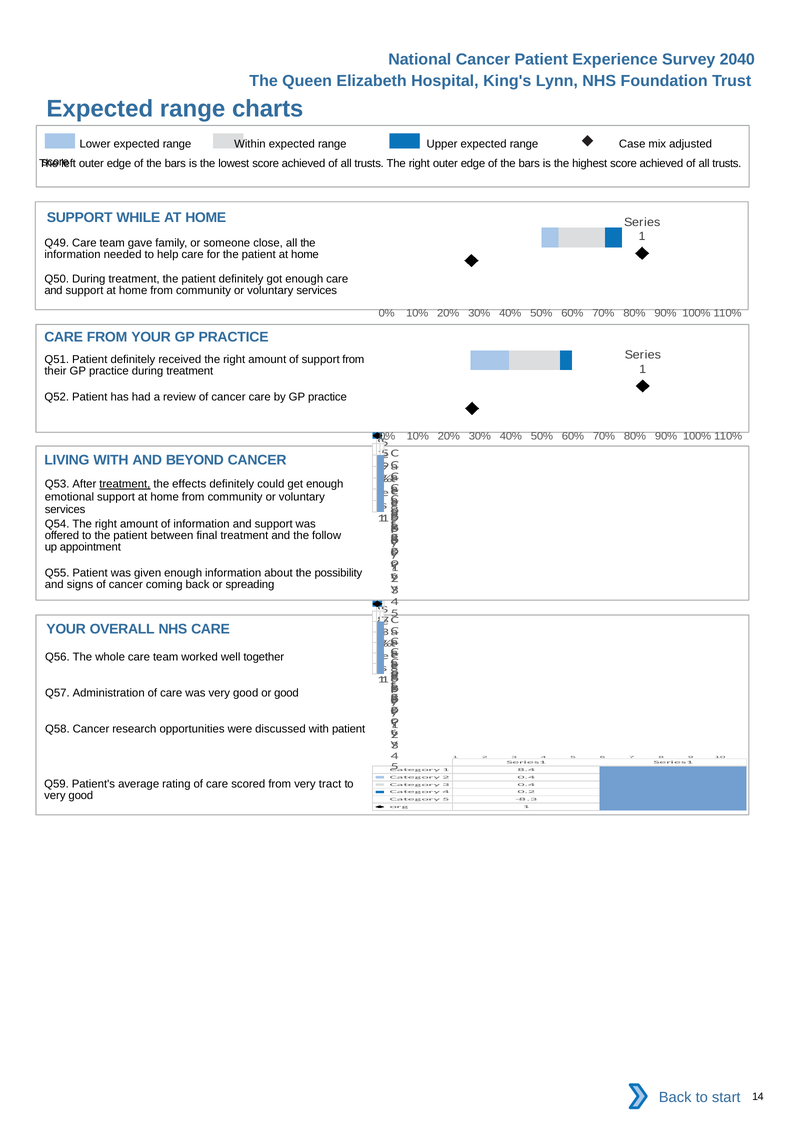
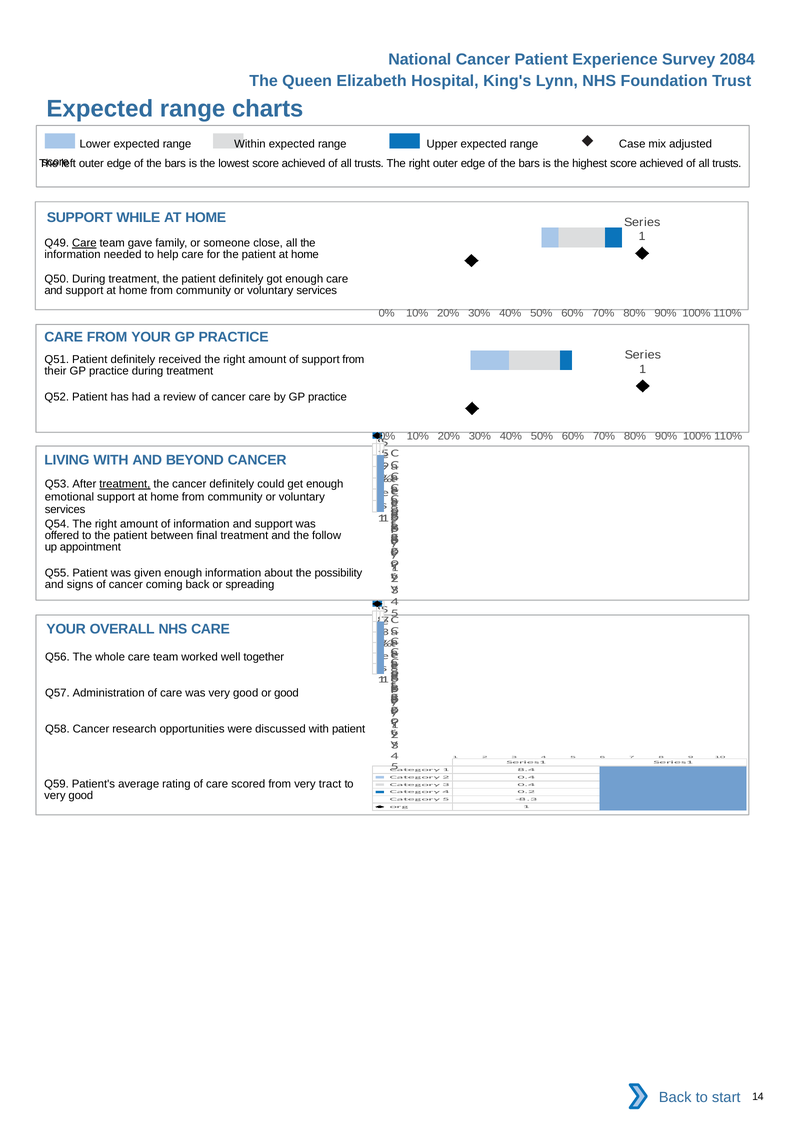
2040: 2040 -> 2084
Care at (84, 243) underline: none -> present
the effects: effects -> cancer
